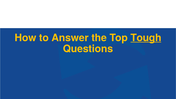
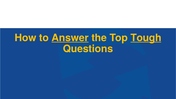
Answer underline: none -> present
